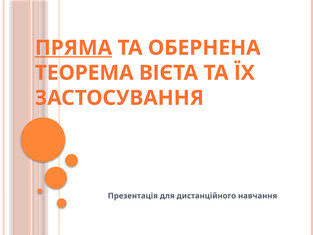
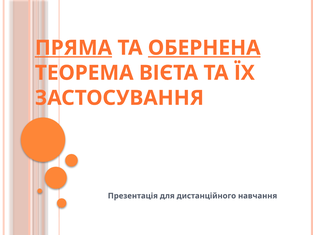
ОБЕРНЕНА underline: none -> present
